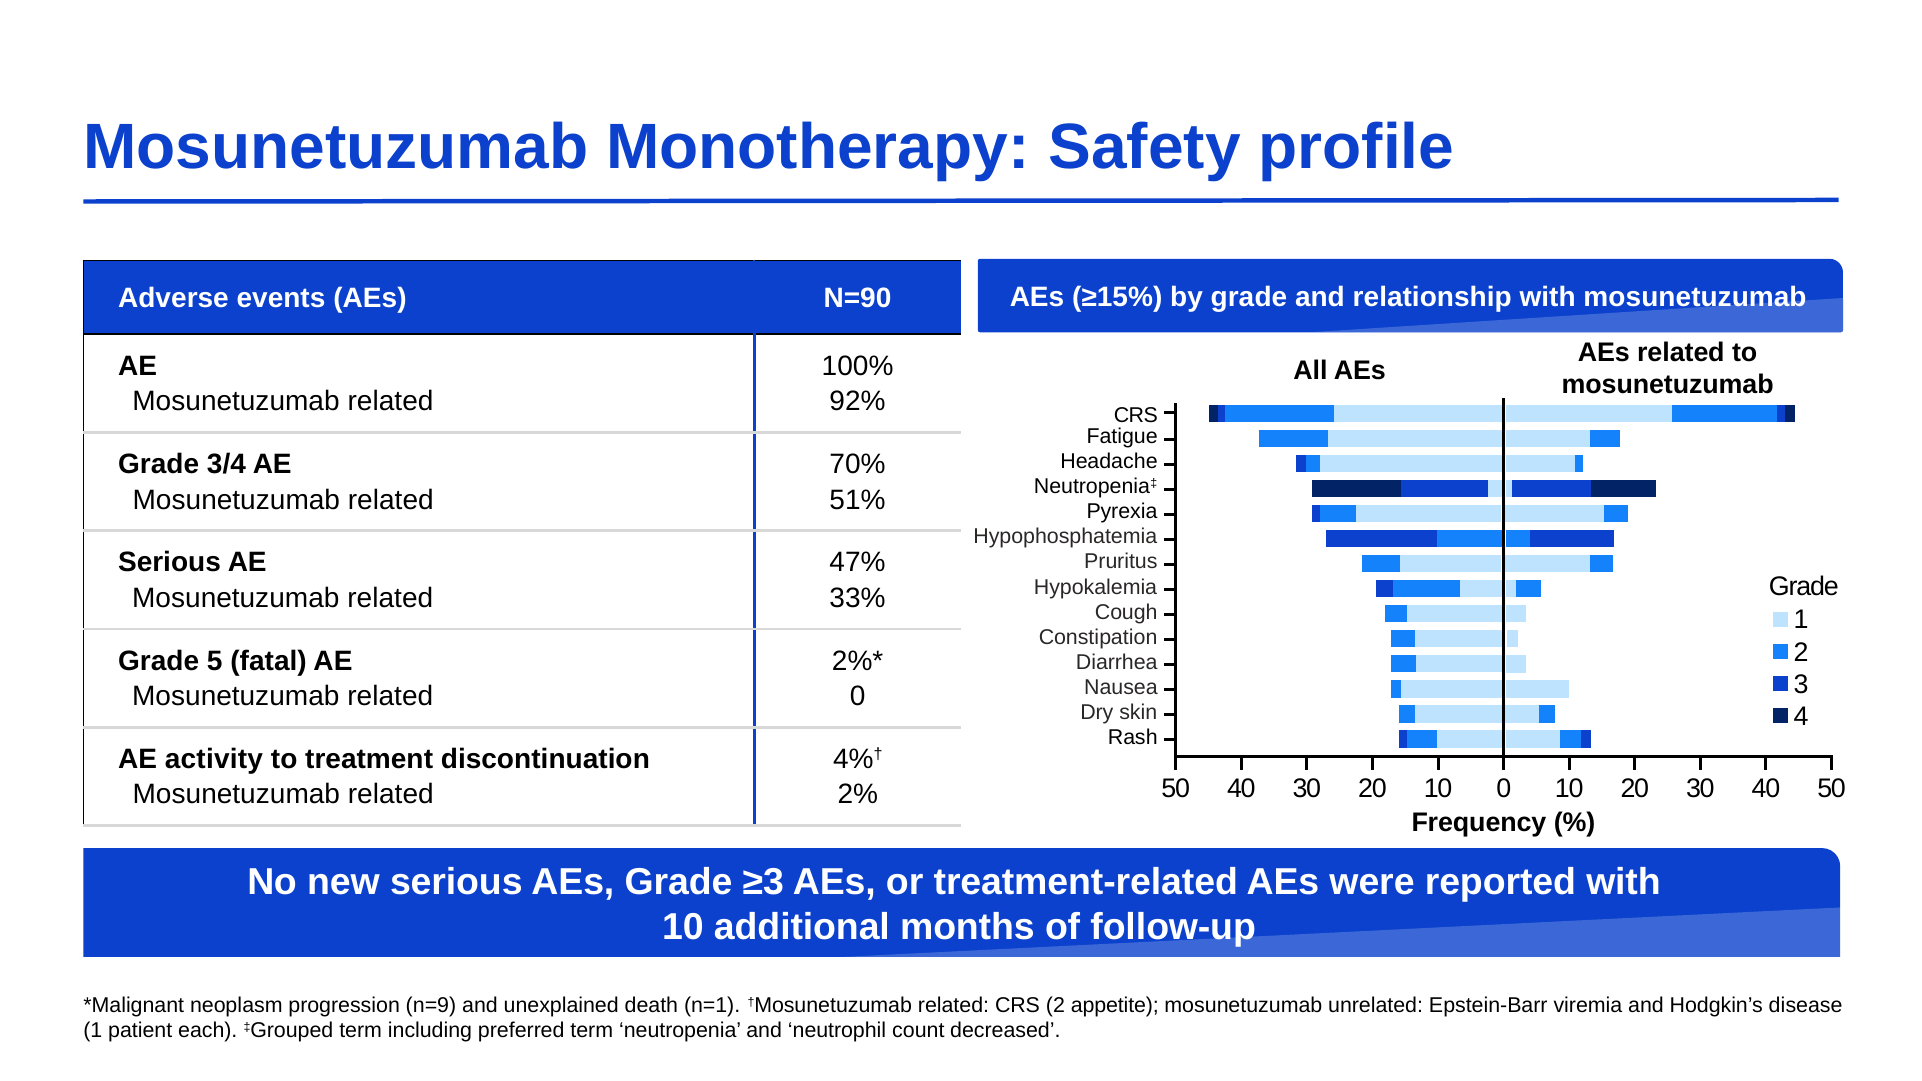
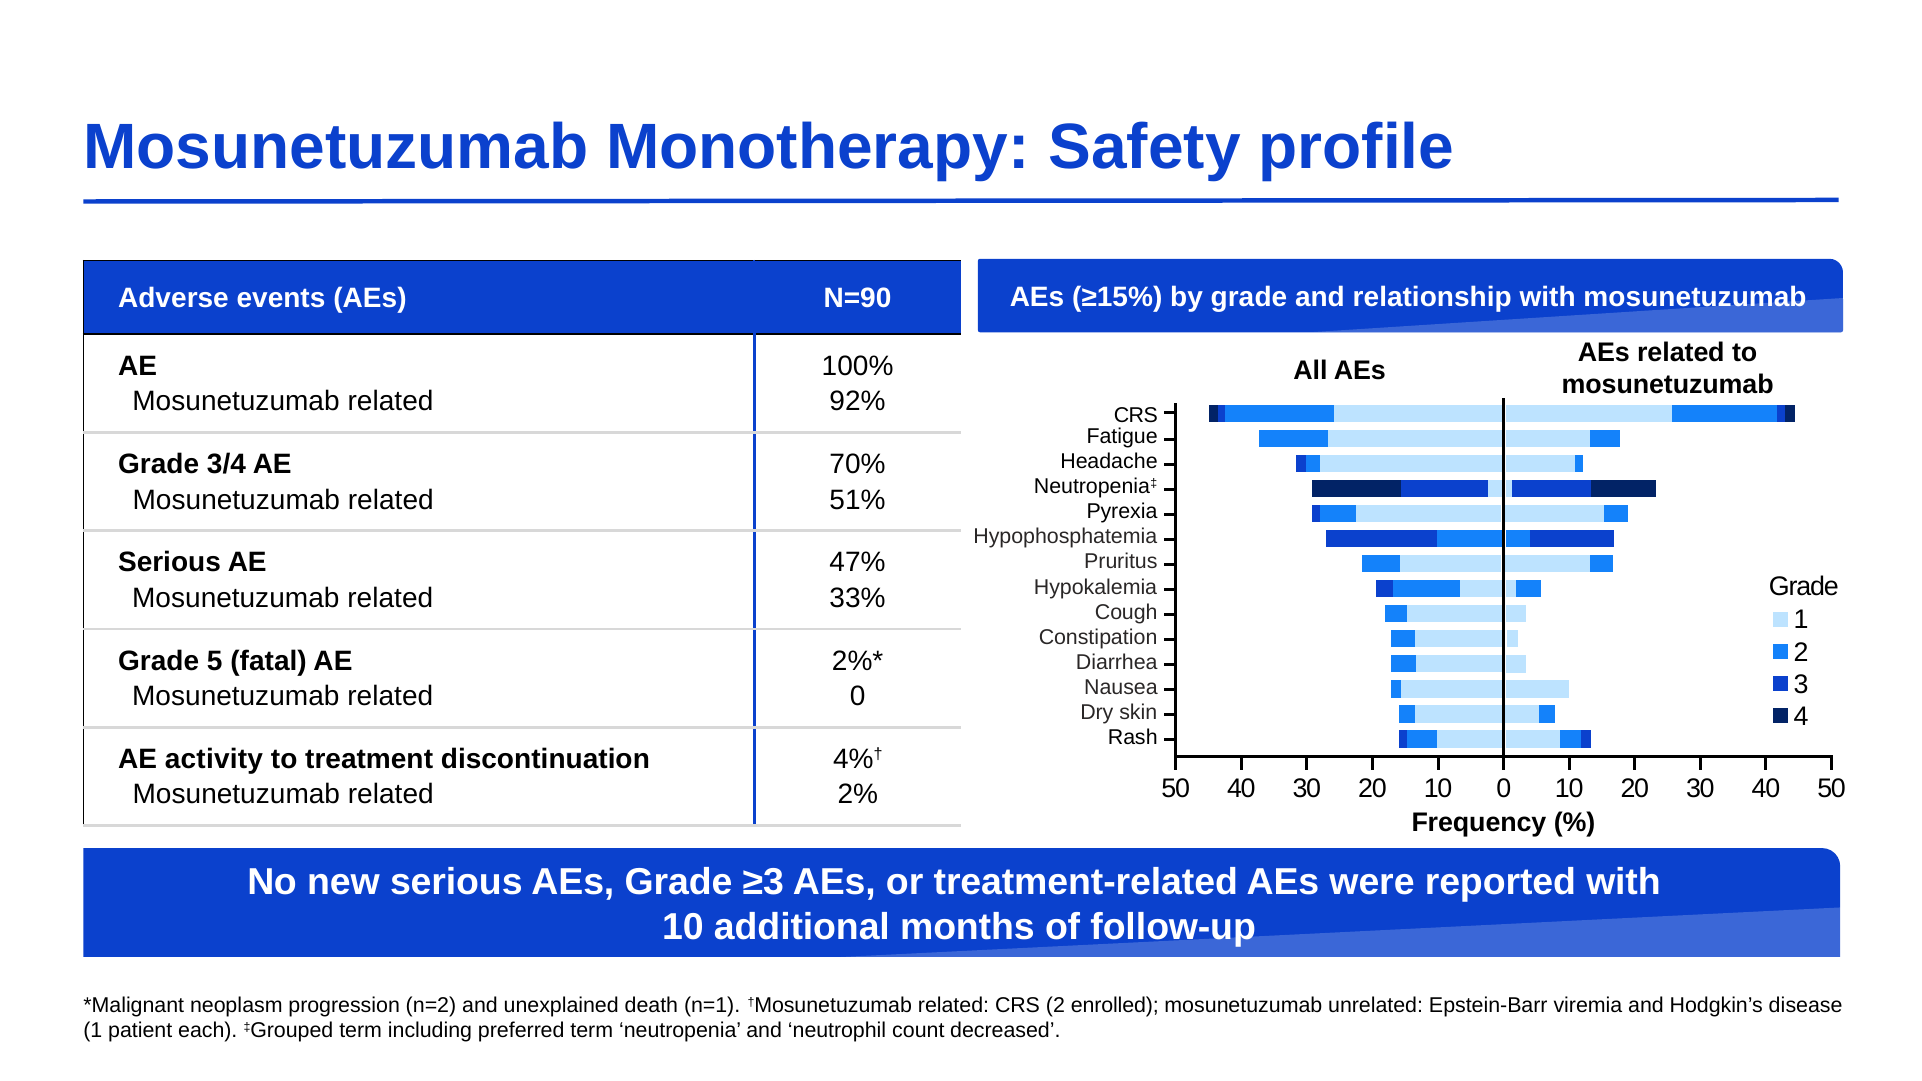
n=9: n=9 -> n=2
appetite: appetite -> enrolled
